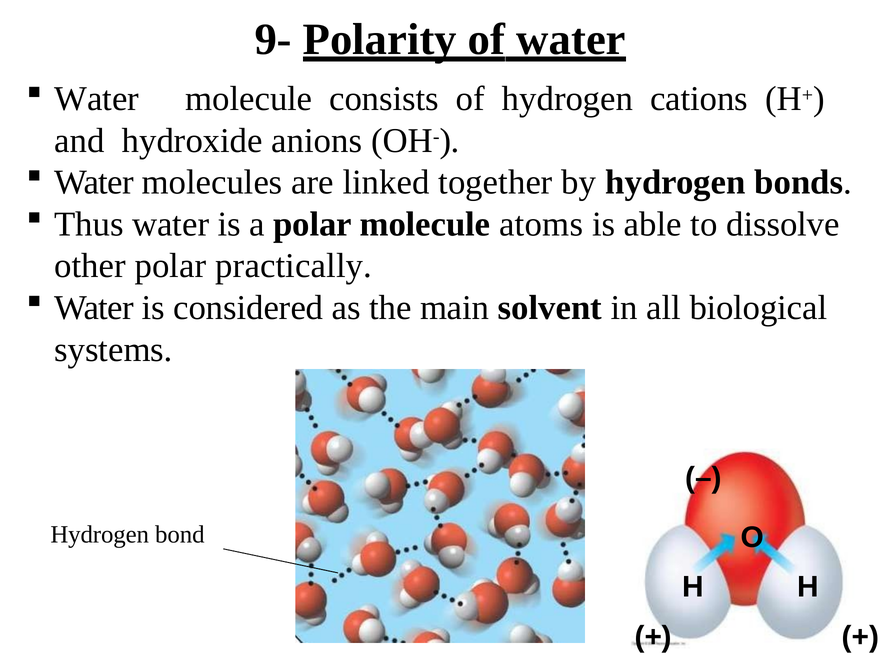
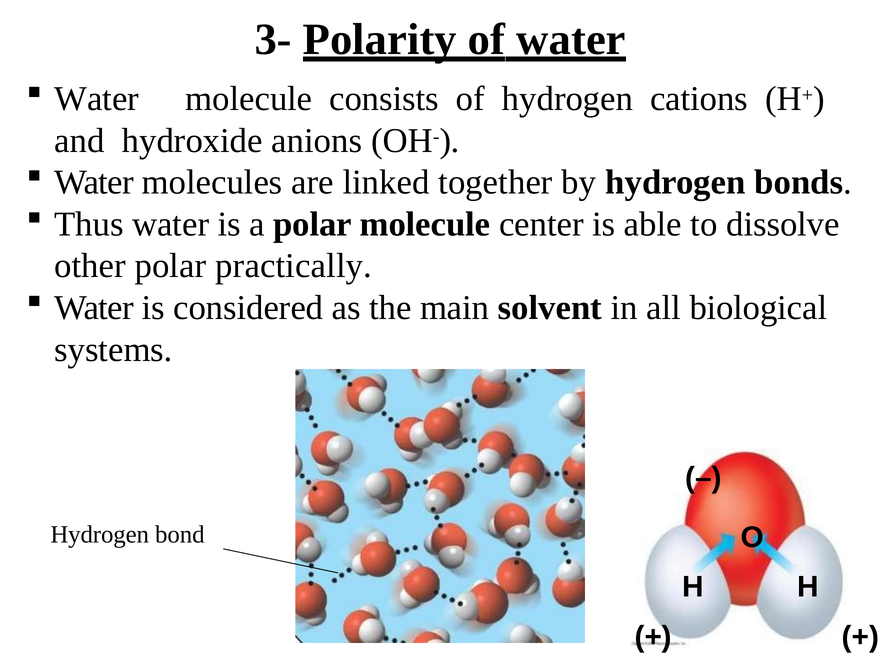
9-: 9- -> 3-
atoms: atoms -> center
